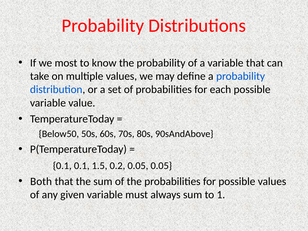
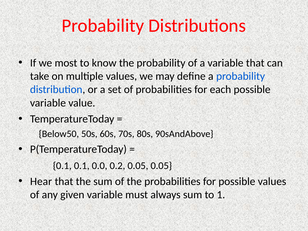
1.5: 1.5 -> 0.0
Both: Both -> Hear
